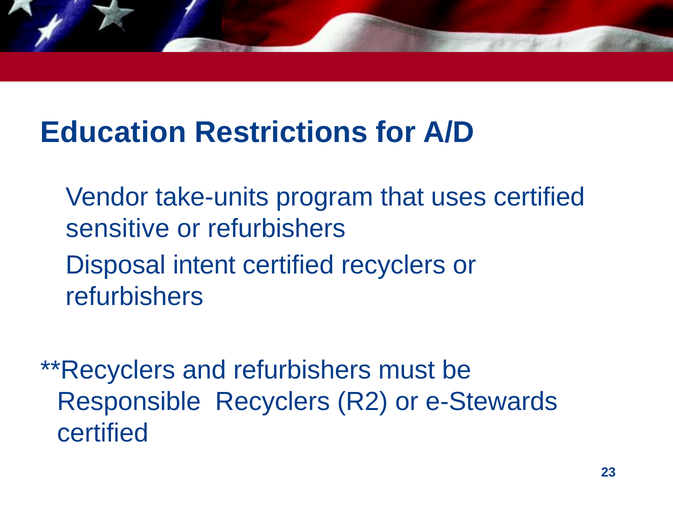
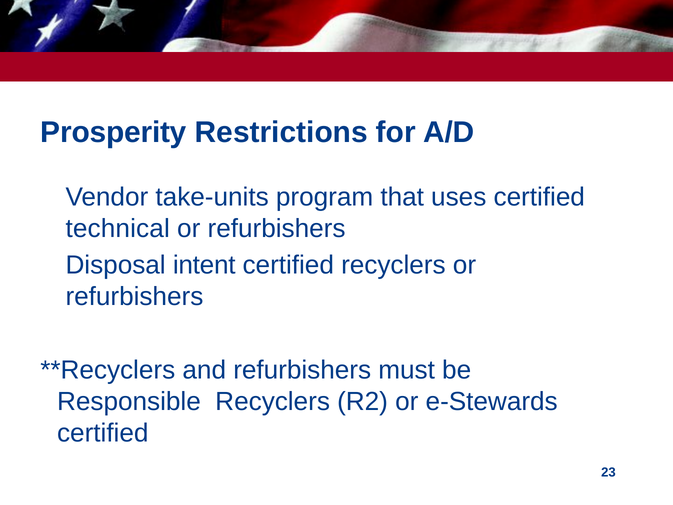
Education: Education -> Prosperity
sensitive: sensitive -> technical
